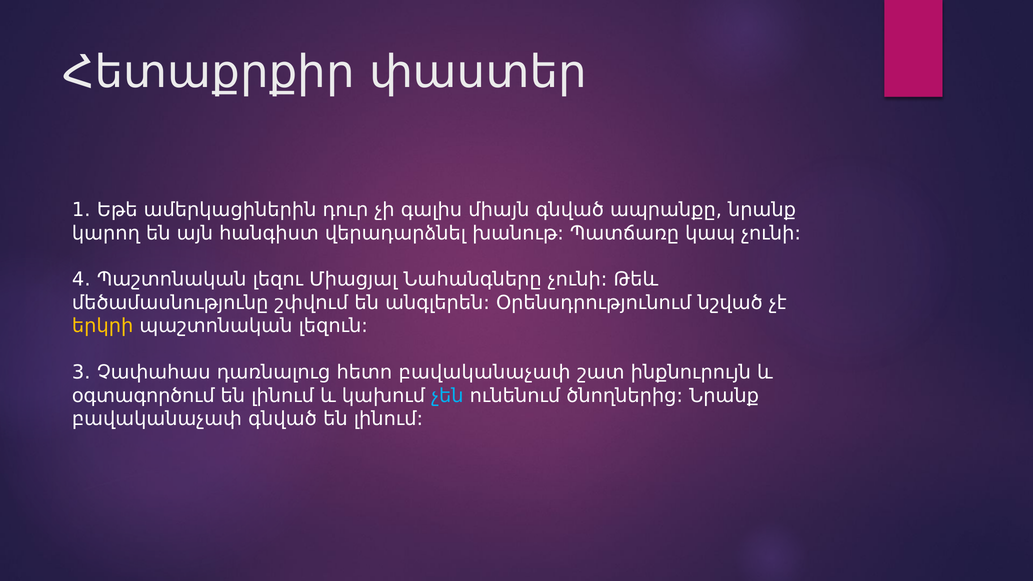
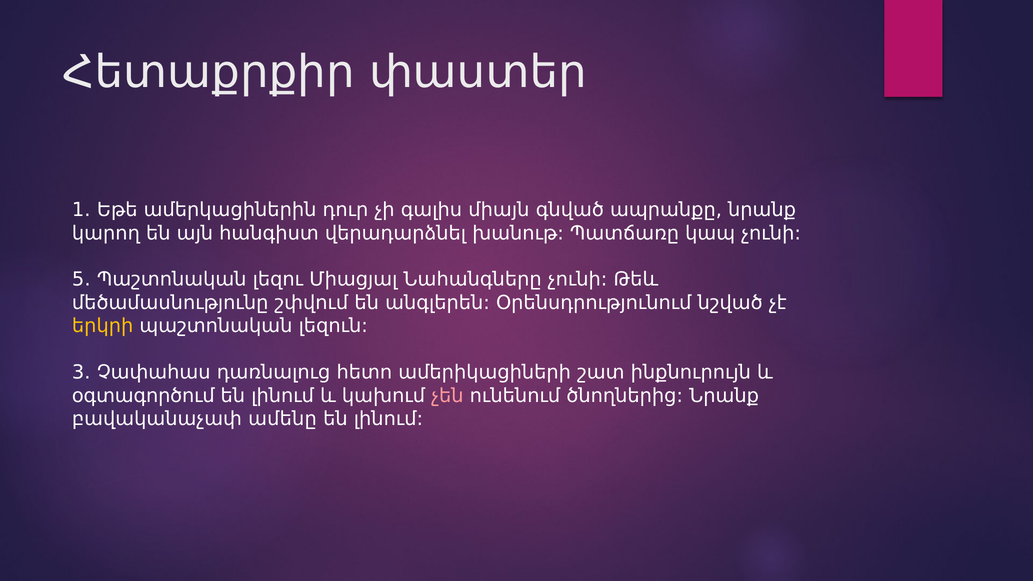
4․: 4․ -> 5․
հետո բավականաչափ: բավականաչափ -> ամերիկացիների
չեն colour: light blue -> pink
բավականաչափ գնված: գնված -> ամենը
